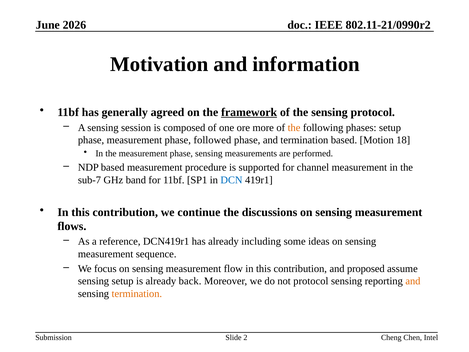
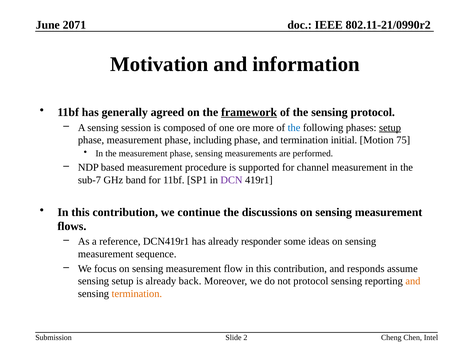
2026: 2026 -> 2071
the at (294, 128) colour: orange -> blue
setup at (390, 128) underline: none -> present
followed: followed -> including
termination based: based -> initial
18: 18 -> 75
DCN colour: blue -> purple
including: including -> responder
proposed: proposed -> responds
